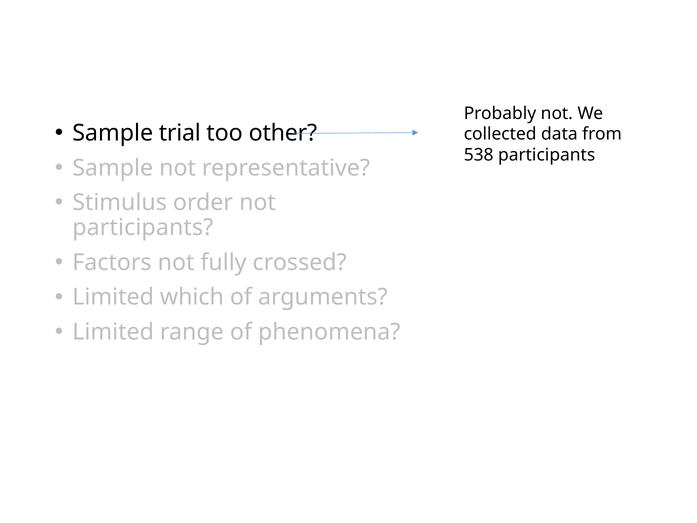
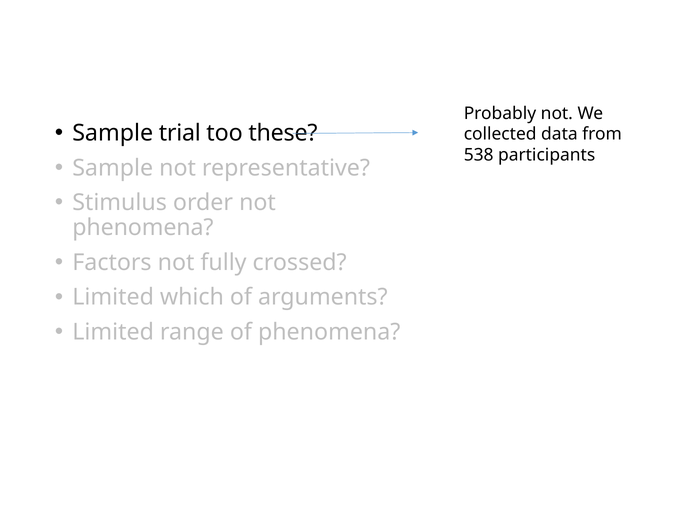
other: other -> these
participants at (143, 228): participants -> phenomena
